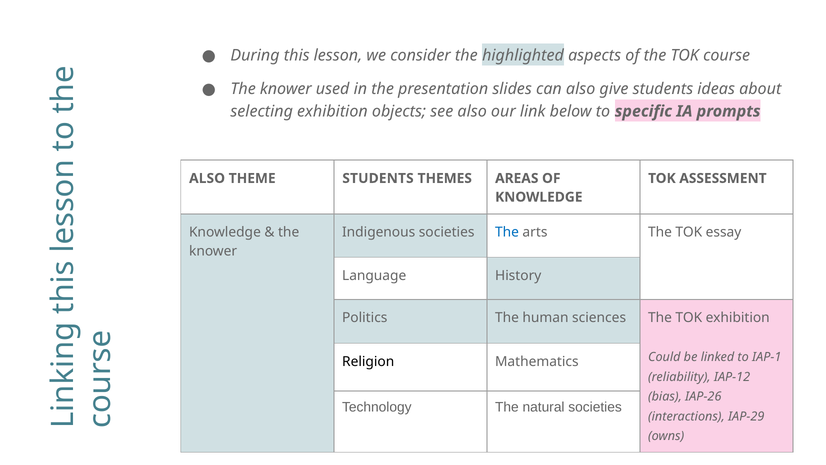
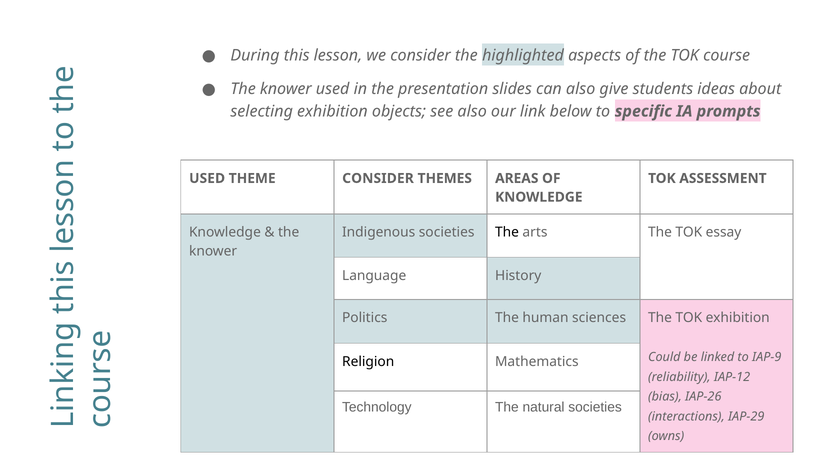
ALSO at (207, 178): ALSO -> USED
THEME STUDENTS: STUDENTS -> CONSIDER
The at (507, 232) colour: blue -> black
IAP-1: IAP-1 -> IAP-9
